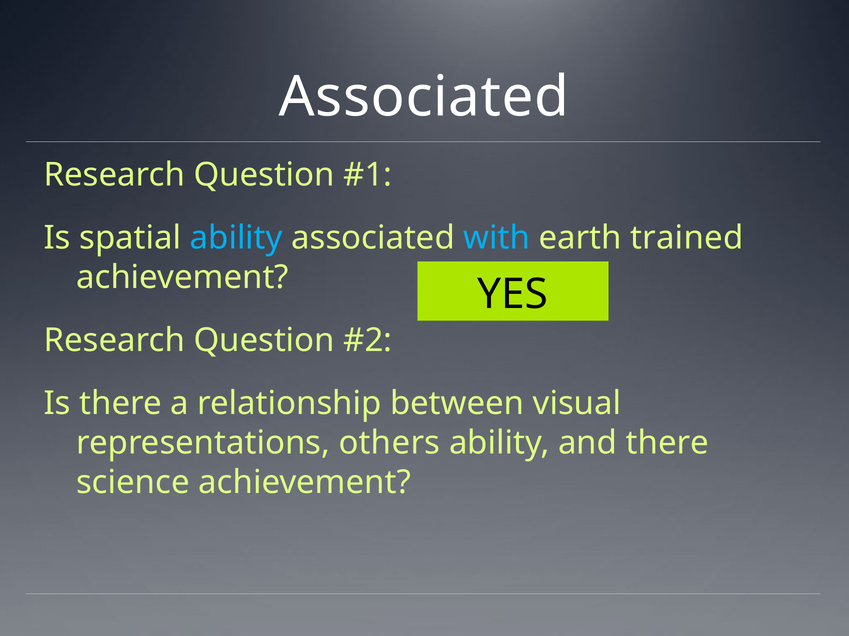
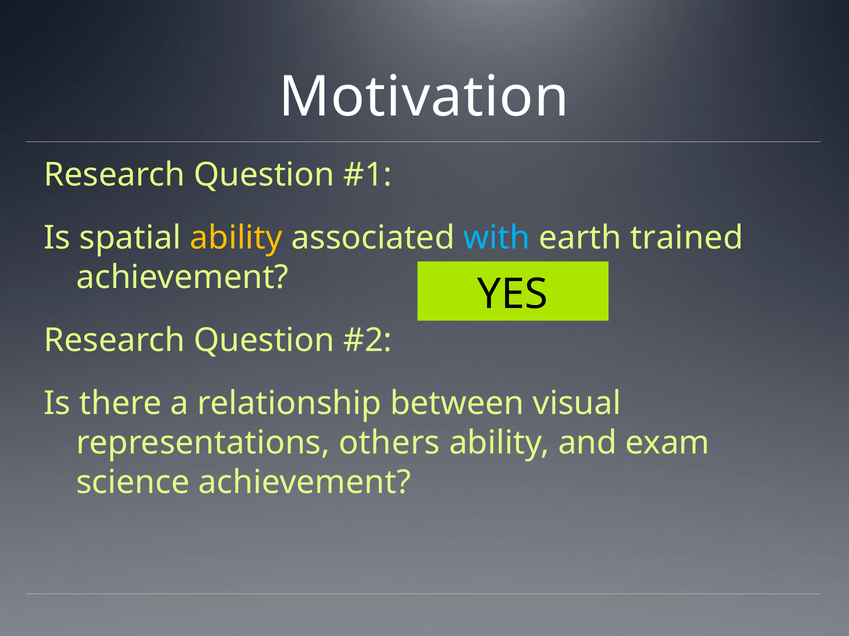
Associated at (424, 97): Associated -> Motivation
ability at (236, 238) colour: light blue -> yellow
and there: there -> exam
